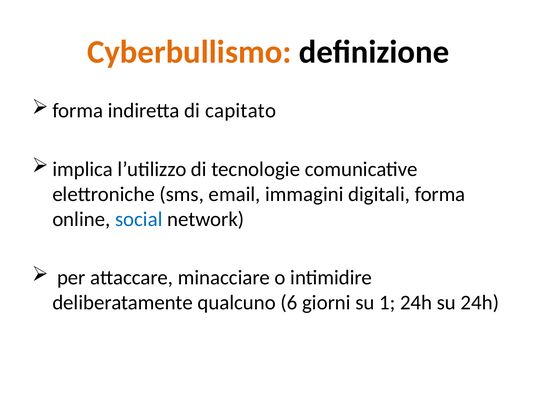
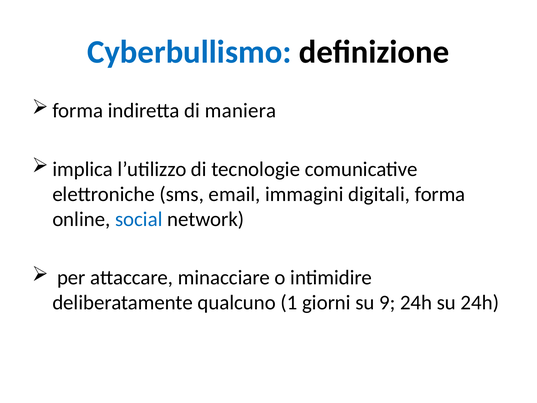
Cyberbullismo colour: orange -> blue
capitato: capitato -> maniera
6: 6 -> 1
1: 1 -> 9
